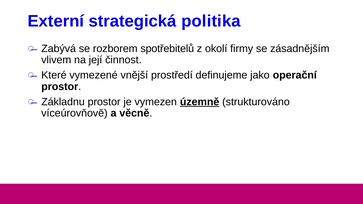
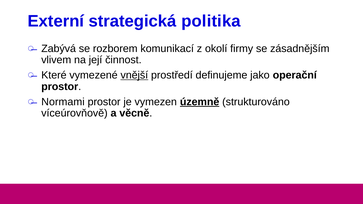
spotřebitelů: spotřebitelů -> komunikací
vnější underline: none -> present
Základnu: Základnu -> Normami
